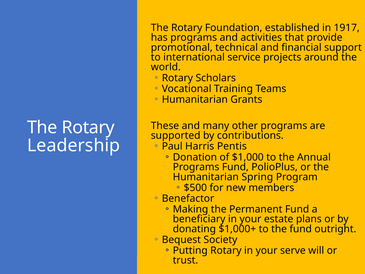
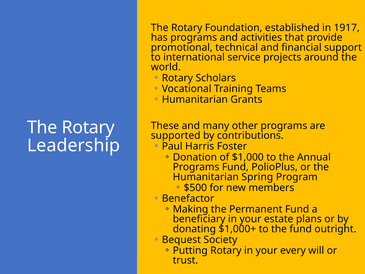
Pentis: Pentis -> Foster
serve: serve -> every
